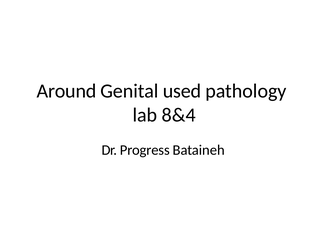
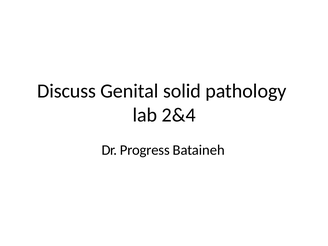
Around: Around -> Discuss
used: used -> solid
8&4: 8&4 -> 2&4
